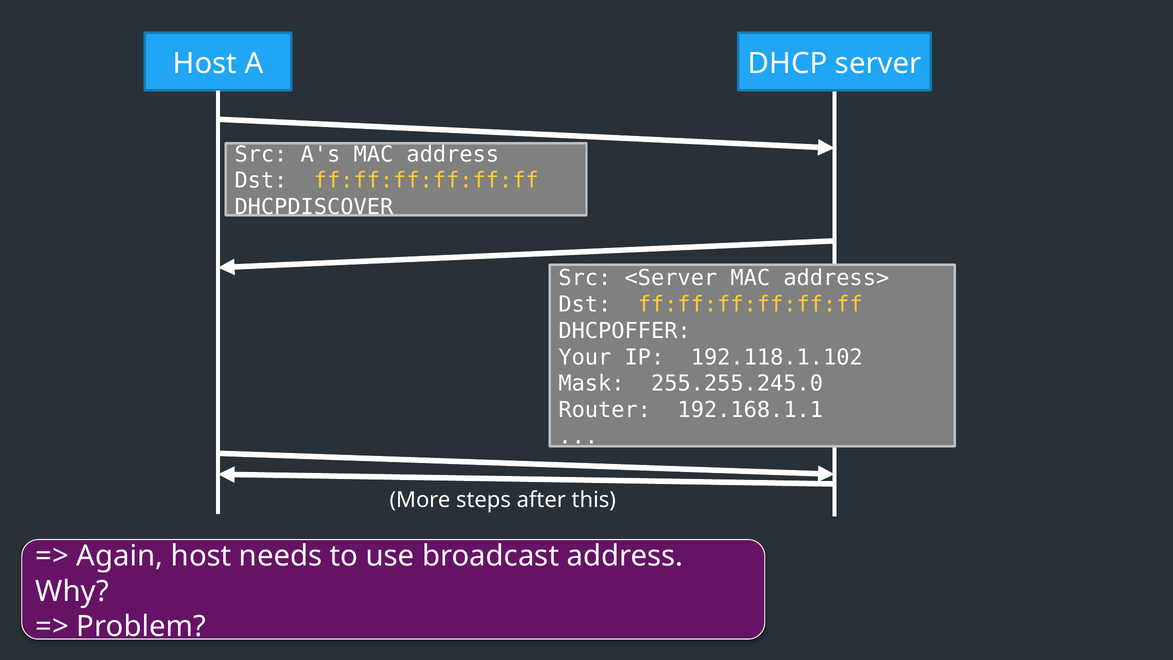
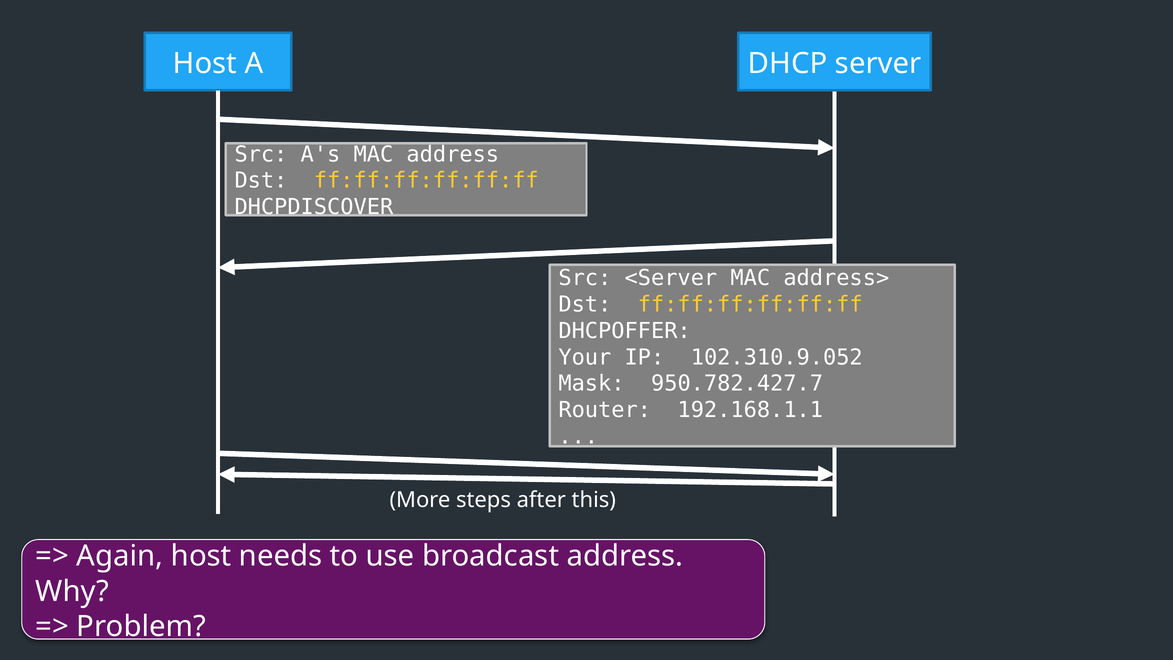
192.118.1.102: 192.118.1.102 -> 102.310.9.052
255.255.245.0: 255.255.245.0 -> 950.782.427.7
